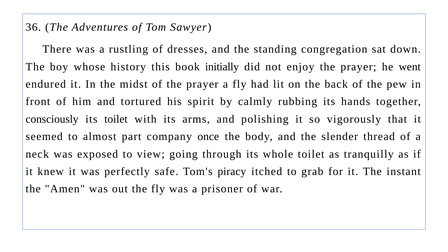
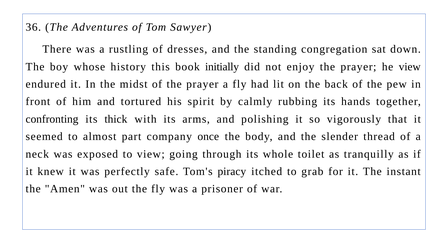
he went: went -> view
consciously: consciously -> confronting
its toilet: toilet -> thick
